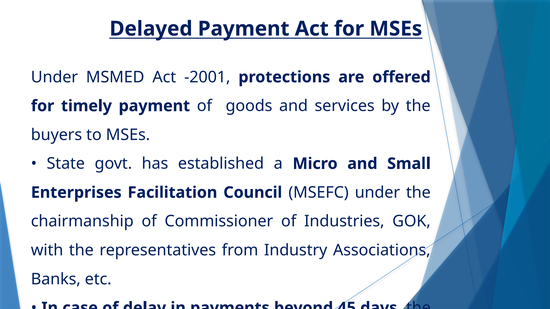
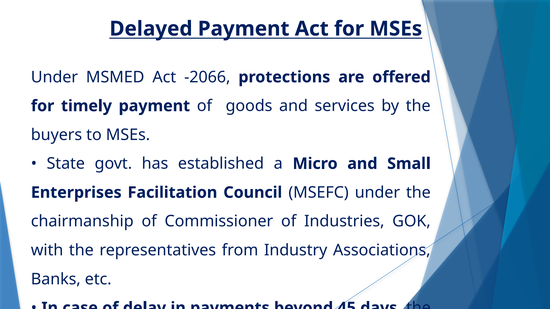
-2001: -2001 -> -2066
